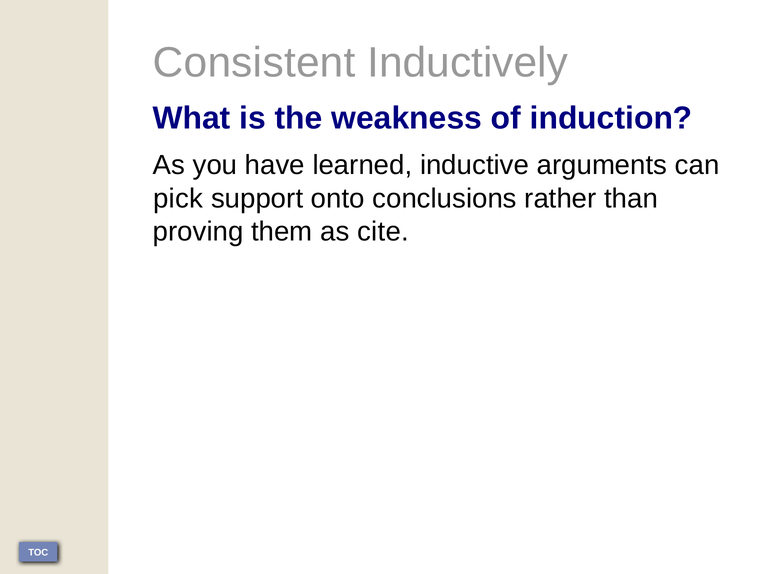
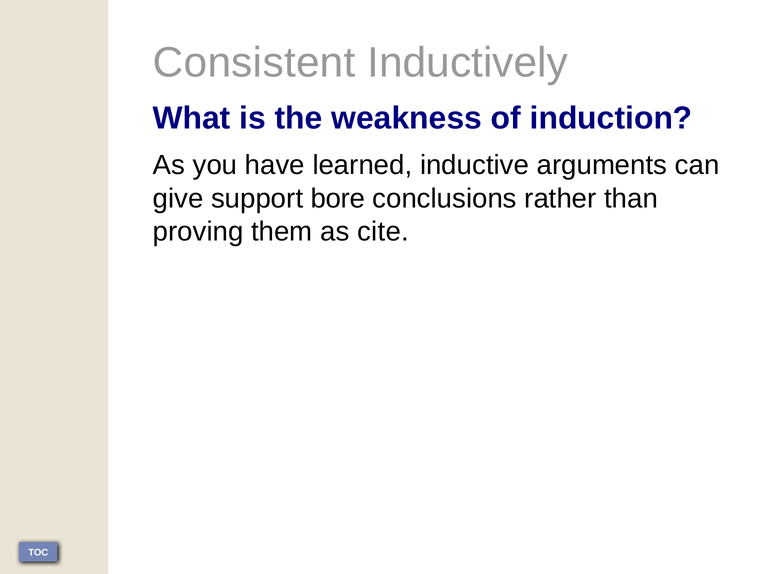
pick: pick -> give
onto: onto -> bore
